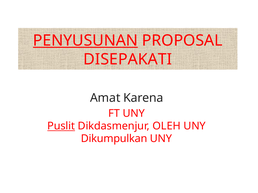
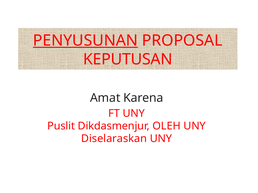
DISEPAKATI: DISEPAKATI -> KEPUTUSAN
Puslit underline: present -> none
Dikumpulkan: Dikumpulkan -> Diselaraskan
